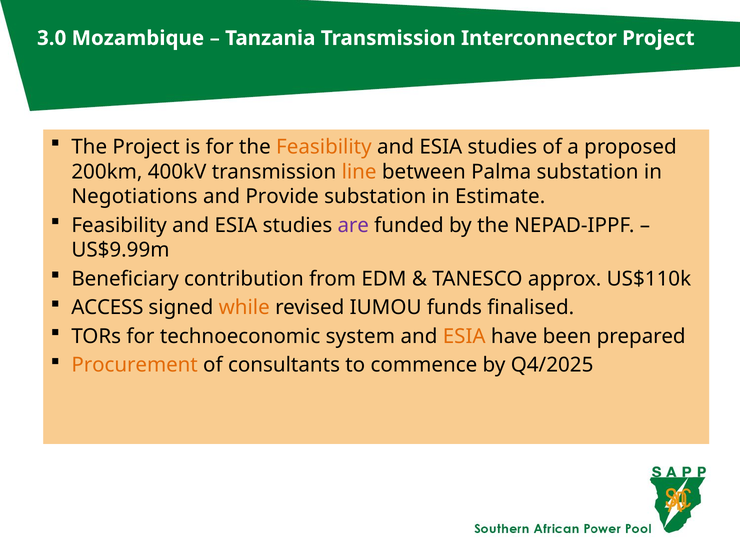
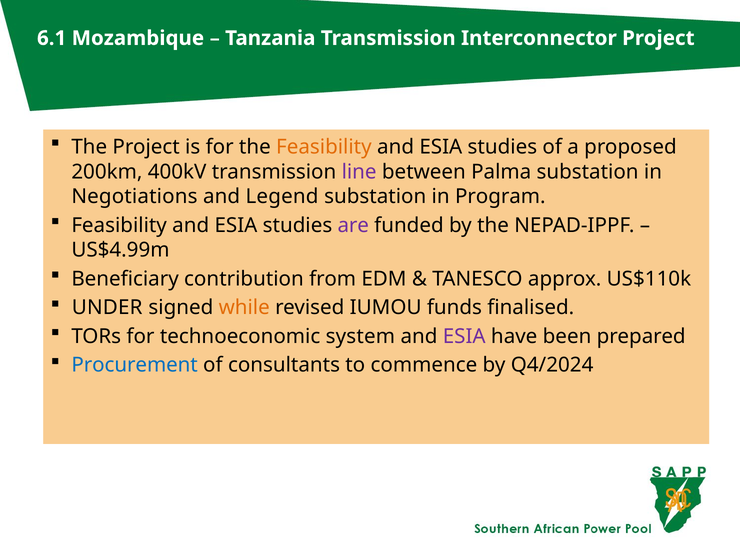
3.0: 3.0 -> 6.1
line colour: orange -> purple
Provide: Provide -> Legend
Estimate: Estimate -> Program
US$9.99m: US$9.99m -> US$4.99m
ACCESS: ACCESS -> UNDER
ESIA at (464, 336) colour: orange -> purple
Procurement colour: orange -> blue
Q4/2025: Q4/2025 -> Q4/2024
